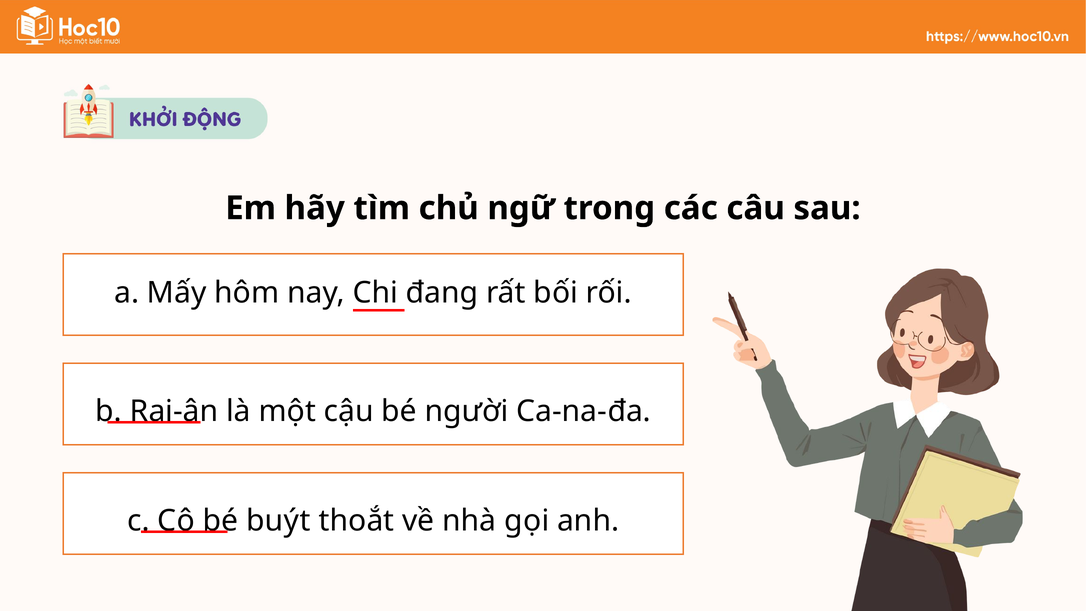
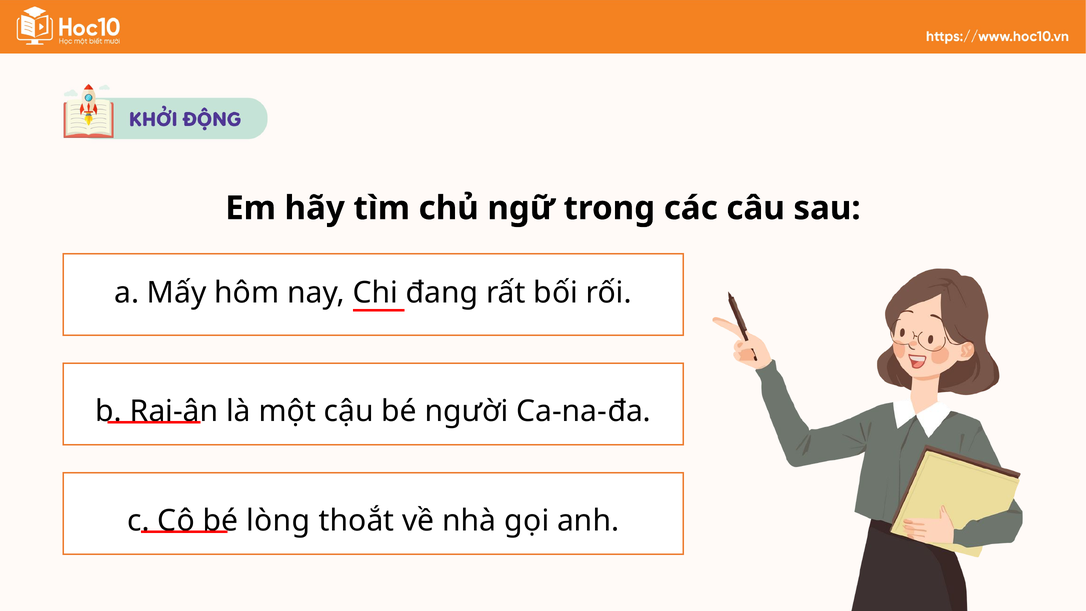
buýt: buýt -> lòng
